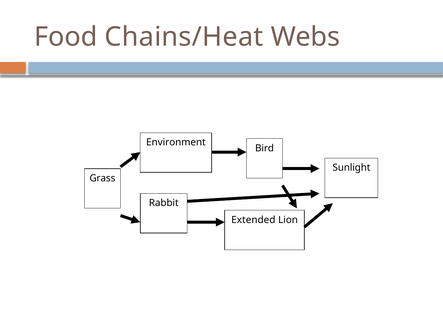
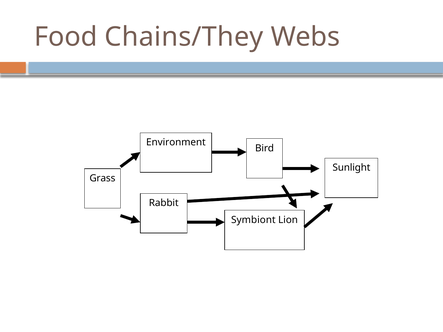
Chains/Heat: Chains/Heat -> Chains/They
Extended: Extended -> Symbiont
